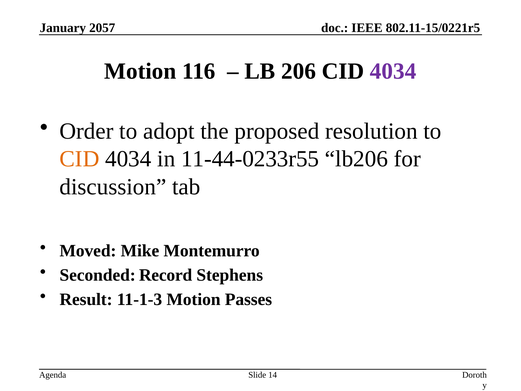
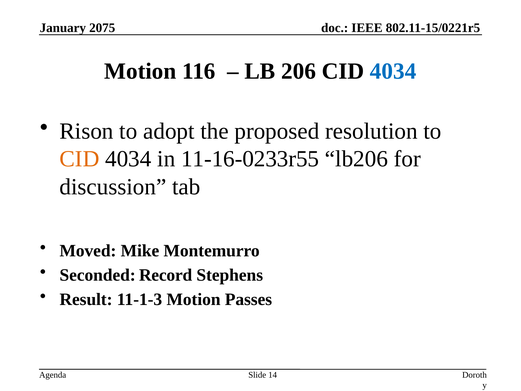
2057: 2057 -> 2075
4034 at (393, 71) colour: purple -> blue
Order: Order -> Rison
11-44-0233r55: 11-44-0233r55 -> 11-16-0233r55
